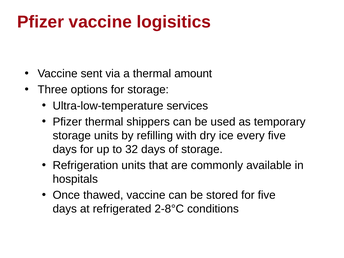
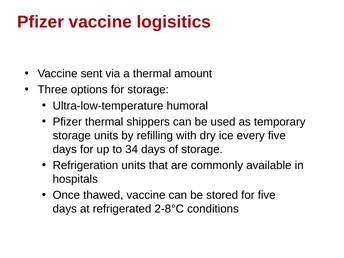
services: services -> humoral
32: 32 -> 34
